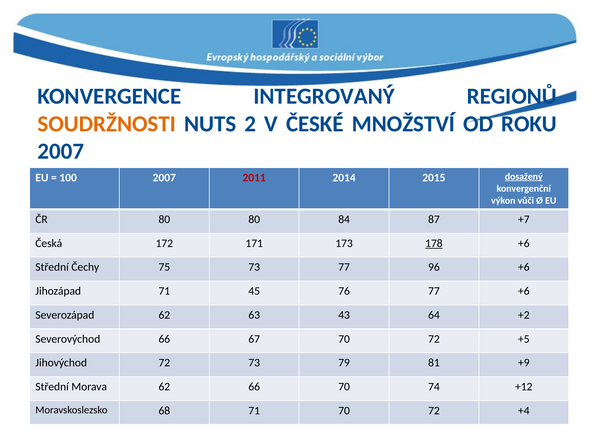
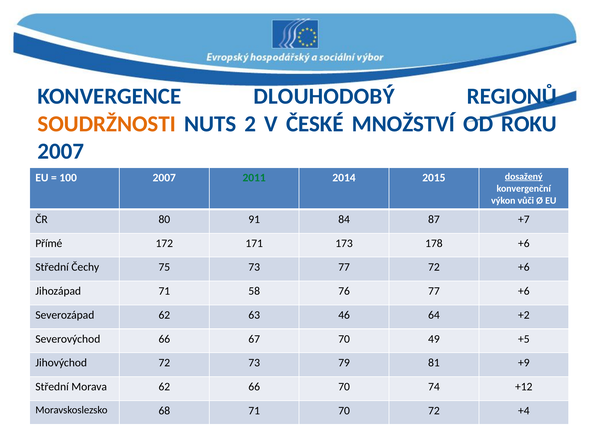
INTEGROVANÝ: INTEGROVANÝ -> DLOUHODOBÝ
2011 colour: red -> green
80 80: 80 -> 91
Česká: Česká -> Přímé
178 underline: present -> none
77 96: 96 -> 72
45: 45 -> 58
43: 43 -> 46
67 70 72: 72 -> 49
